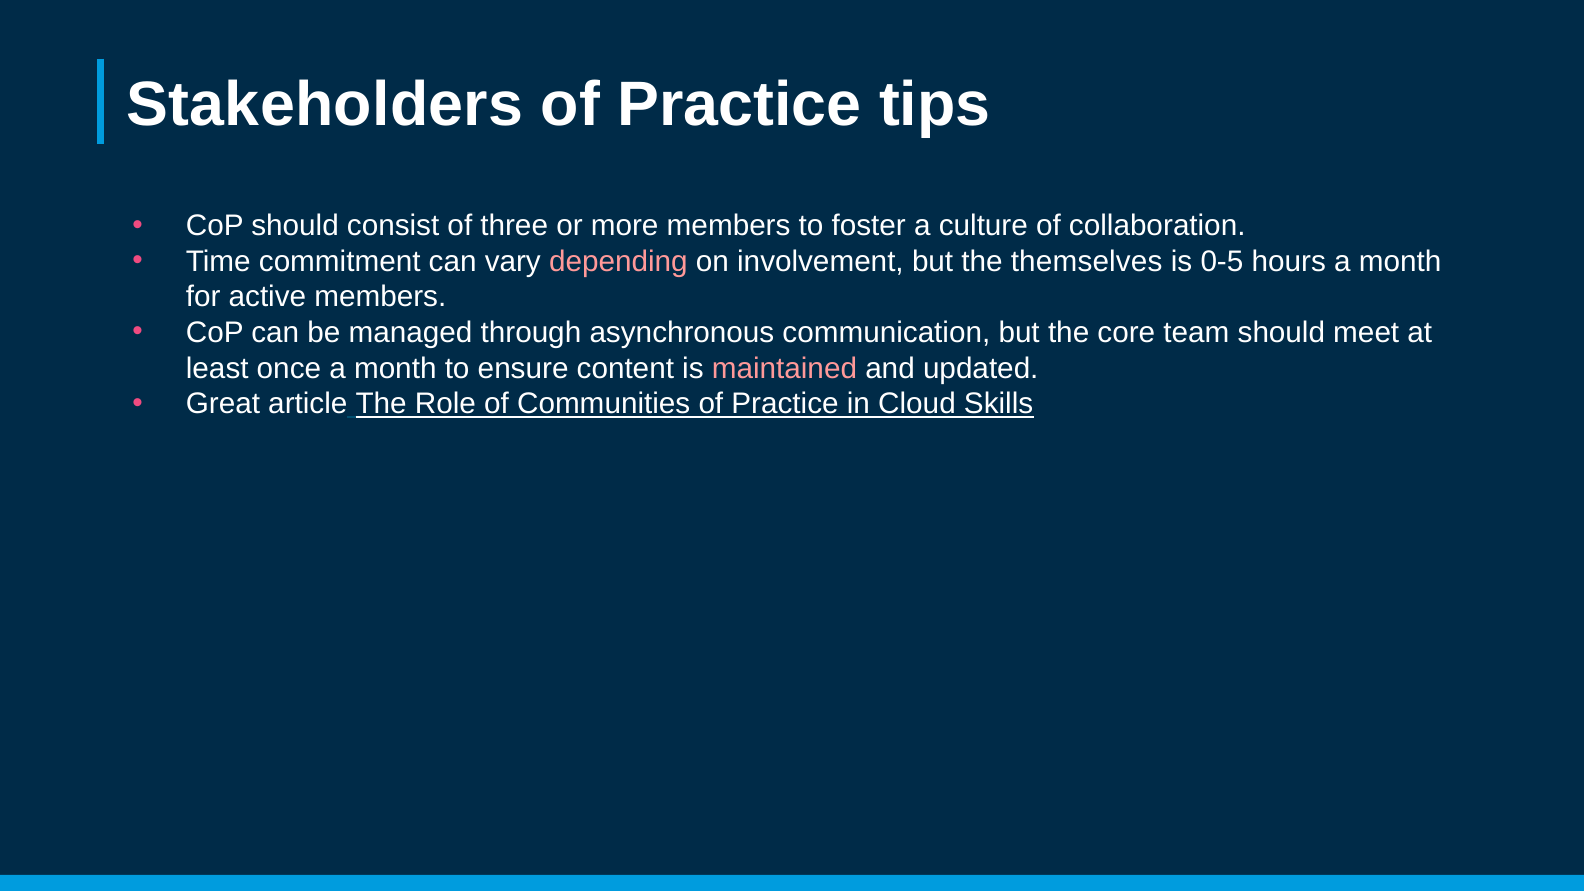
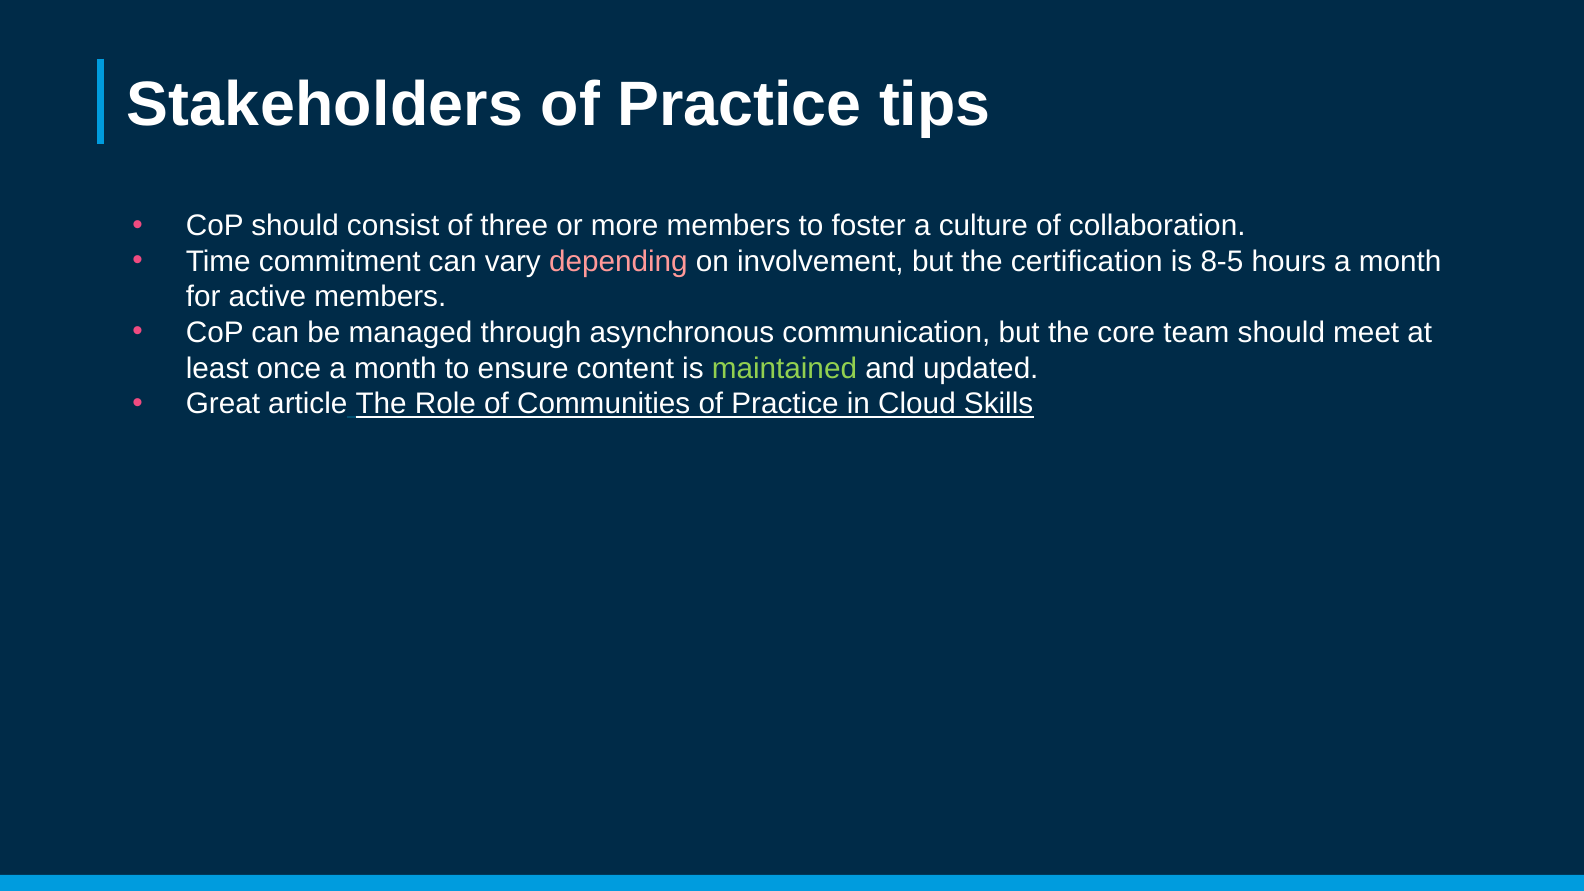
themselves: themselves -> certification
0-5: 0-5 -> 8-5
maintained colour: pink -> light green
